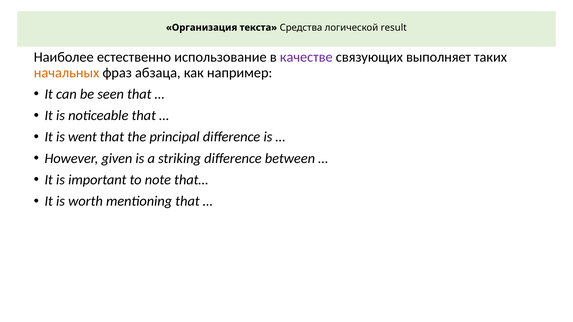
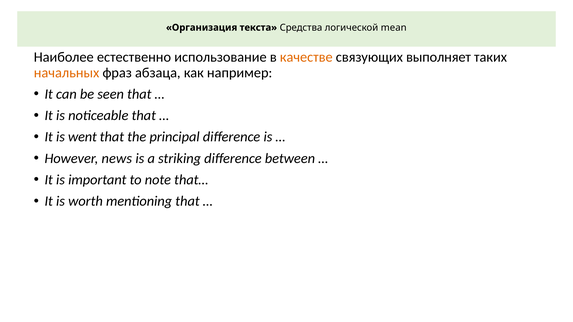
result: result -> mean
качестве colour: purple -> orange
given: given -> news
